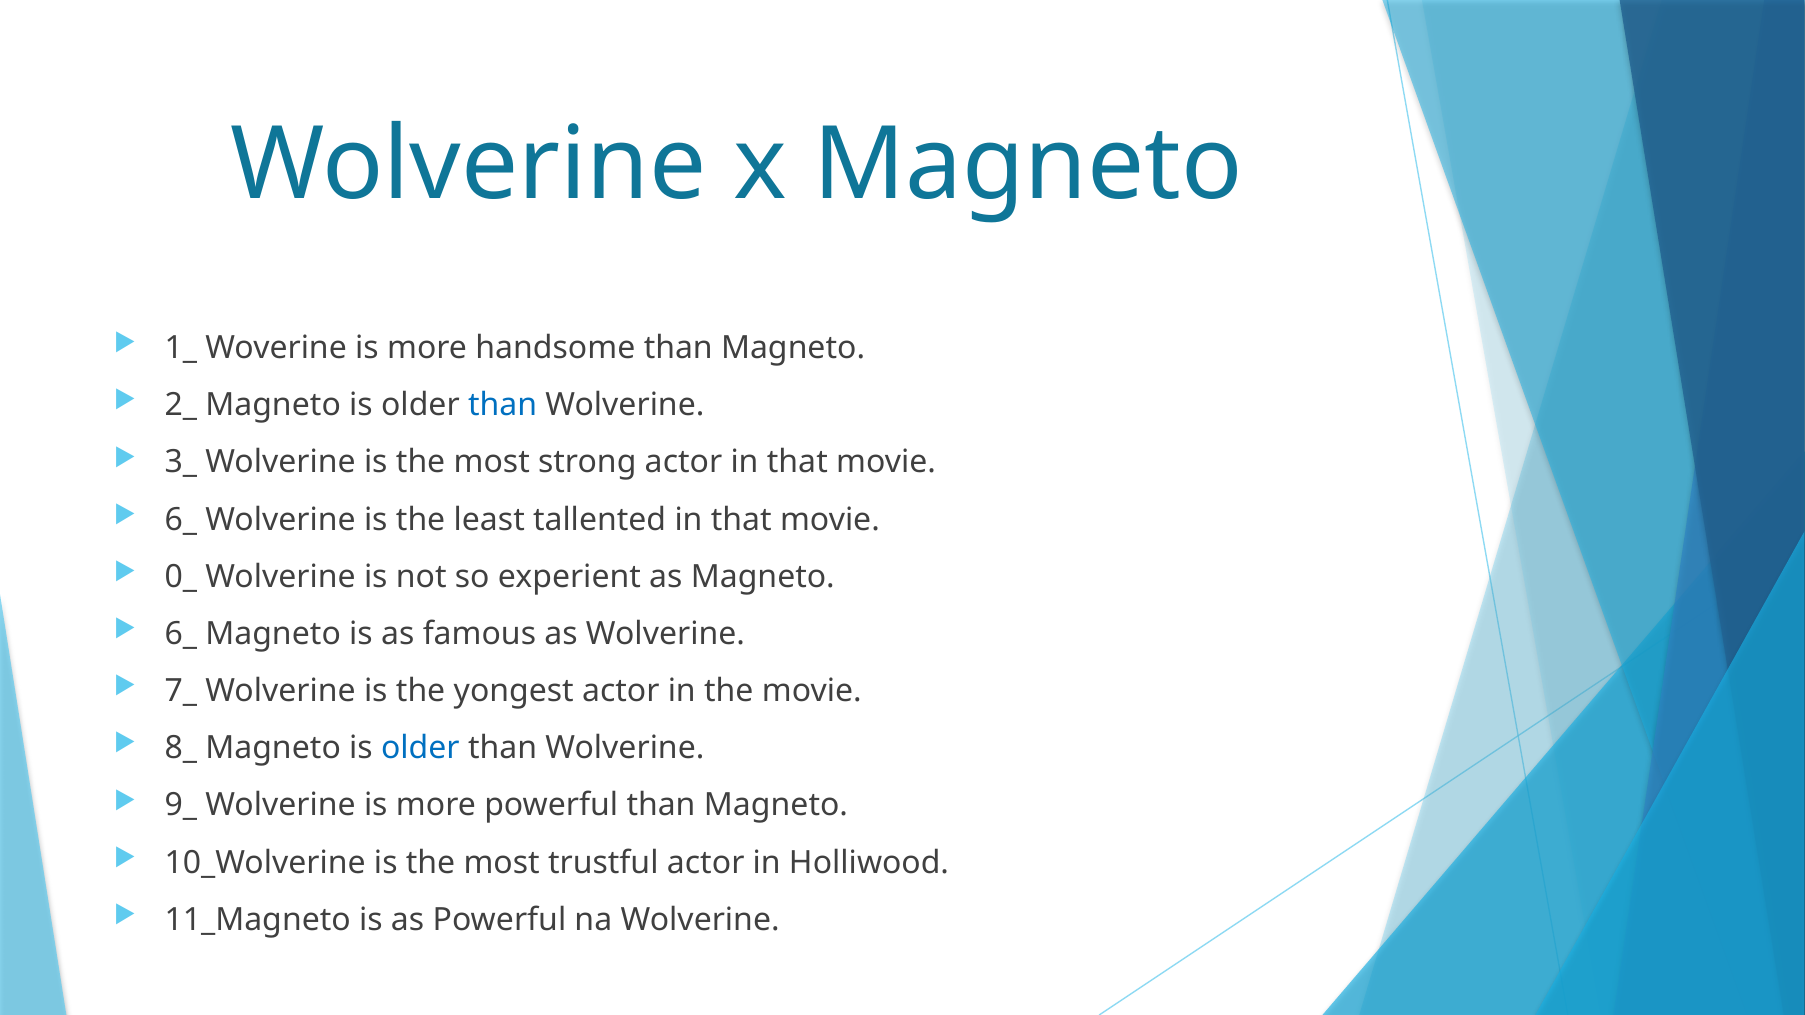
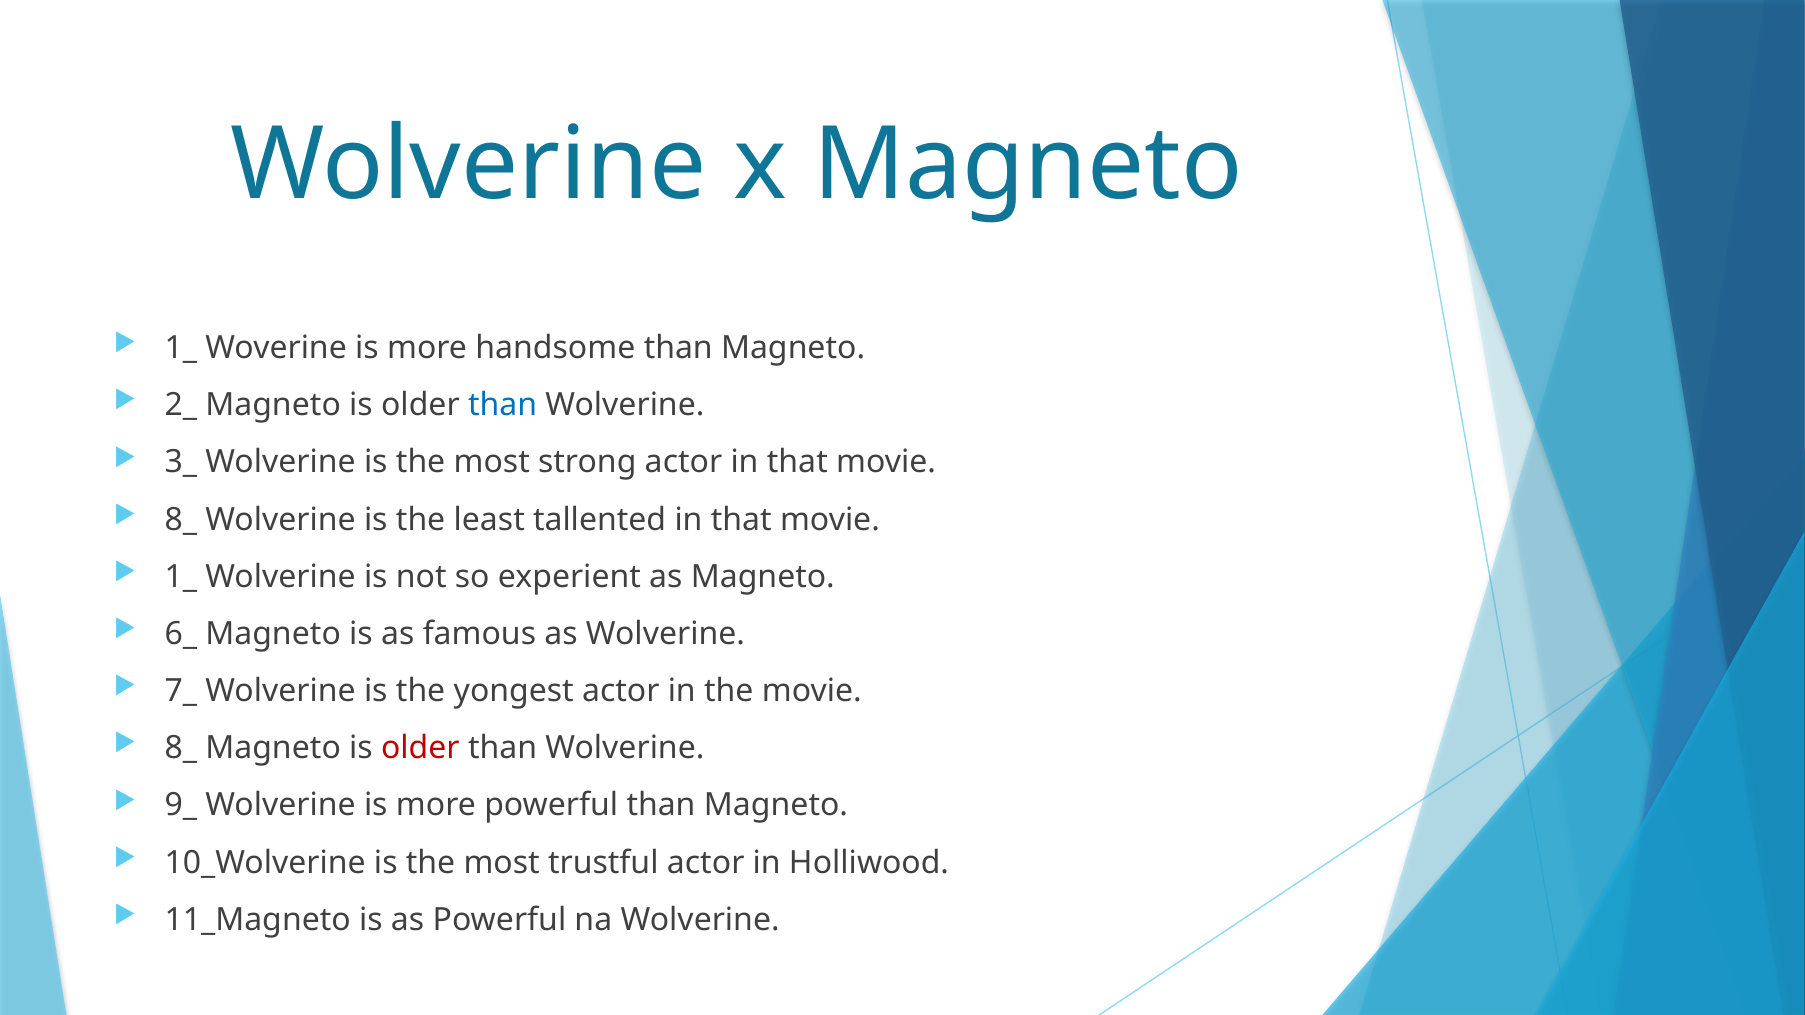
6_ at (181, 520): 6_ -> 8_
0_ at (181, 577): 0_ -> 1_
older at (420, 748) colour: blue -> red
